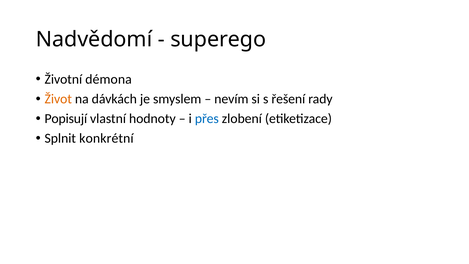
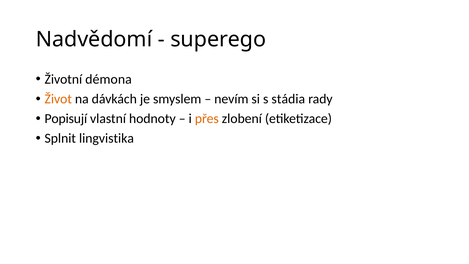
řešení: řešení -> stádia
přes colour: blue -> orange
konkrétní: konkrétní -> lingvistika
